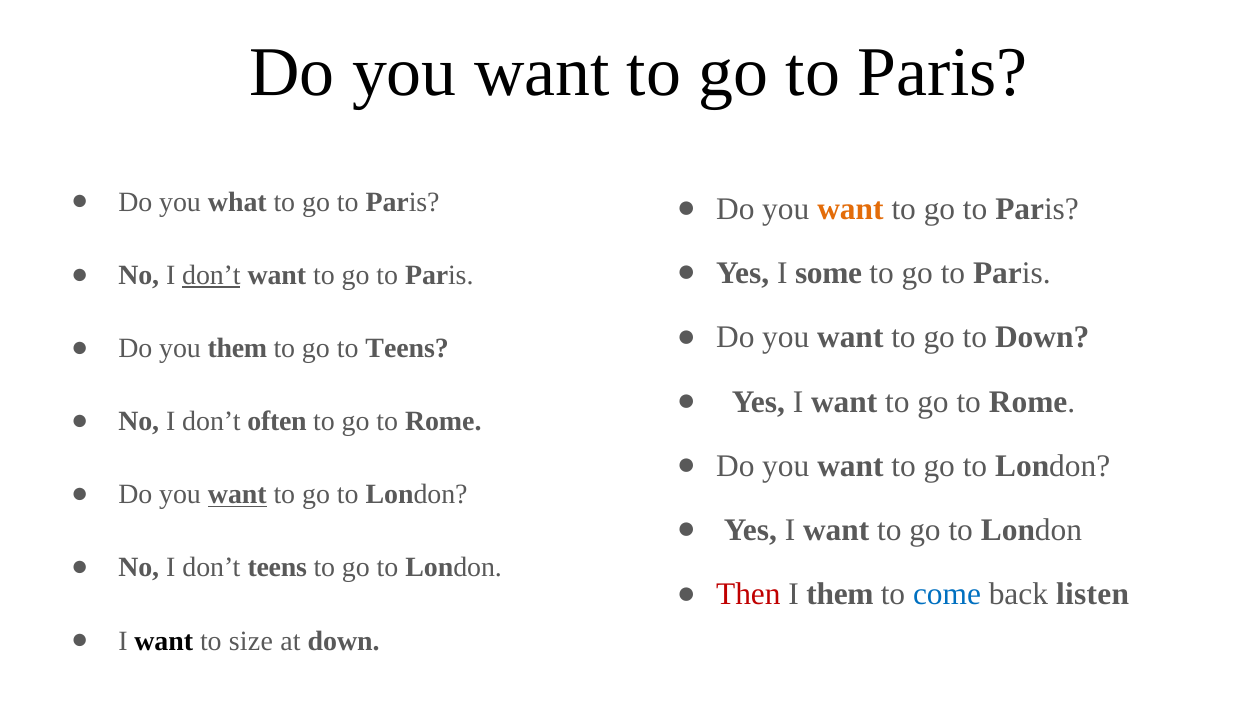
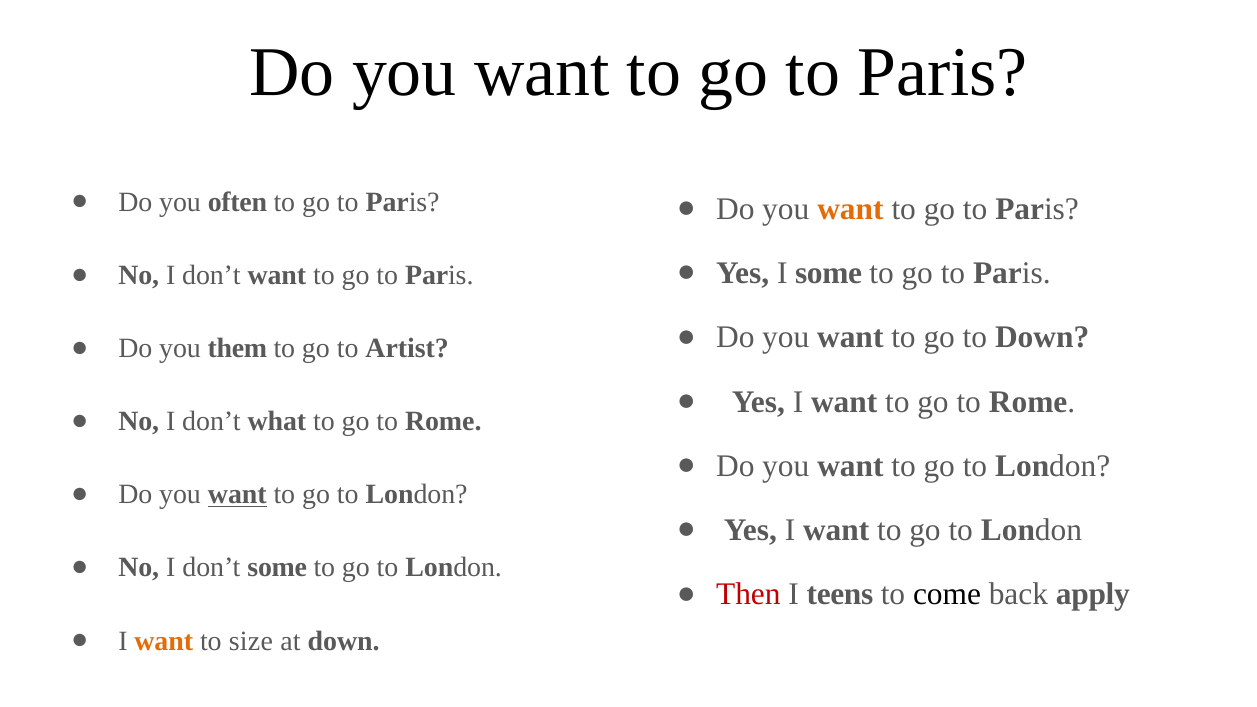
what: what -> often
don’t at (211, 275) underline: present -> none
to Teens: Teens -> Artist
often: often -> what
don’t teens: teens -> some
I them: them -> teens
come colour: blue -> black
listen: listen -> apply
want at (164, 641) colour: black -> orange
